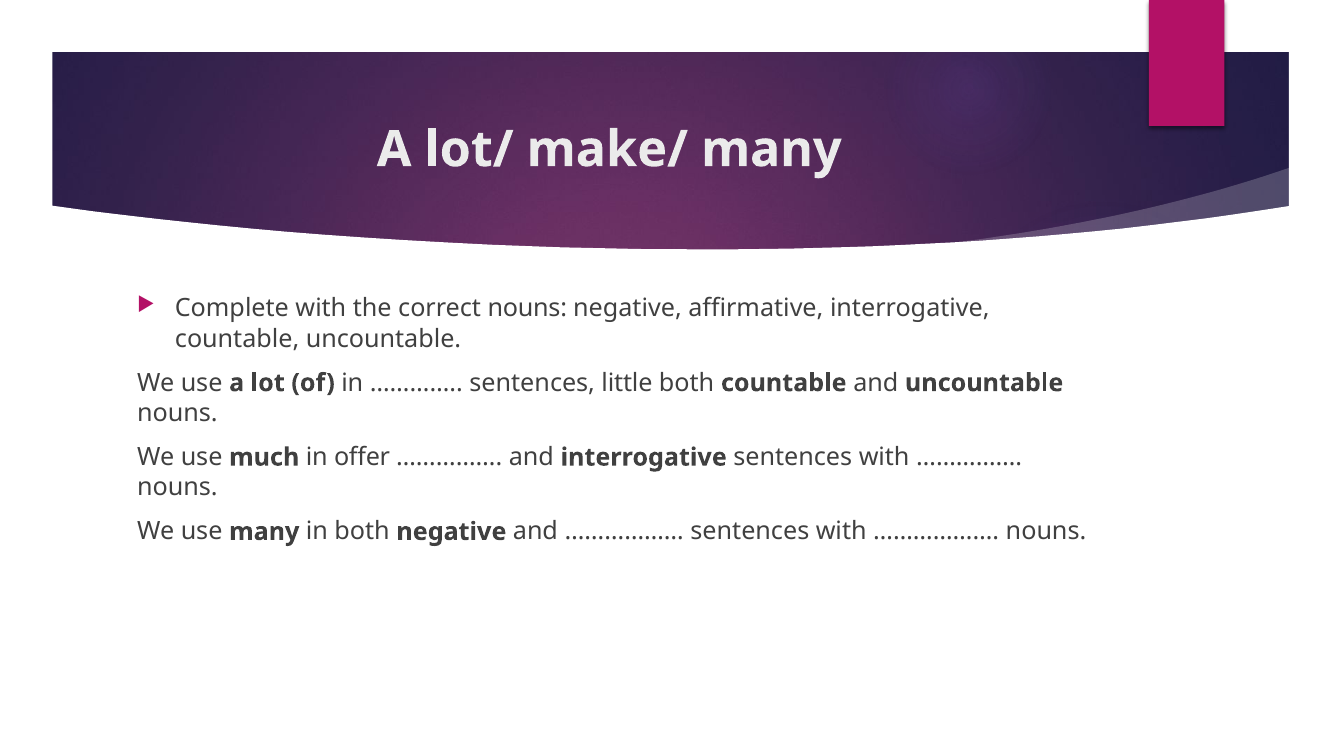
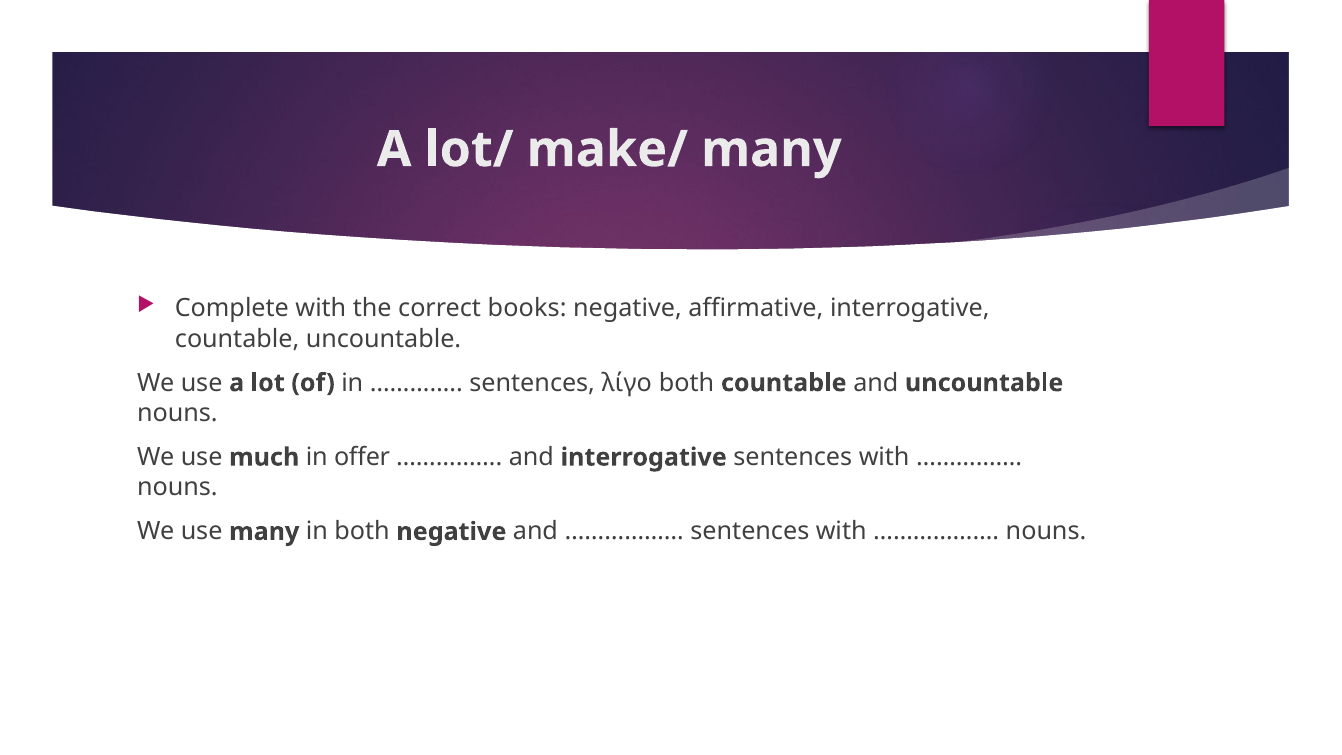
correct nouns: nouns -> books
little: little -> λίγο
